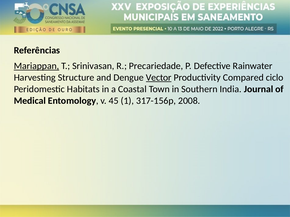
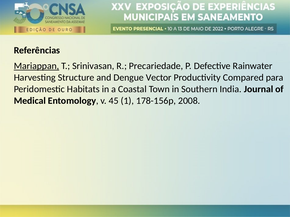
Vector underline: present -> none
ciclo: ciclo -> para
317-156p: 317-156p -> 178-156p
